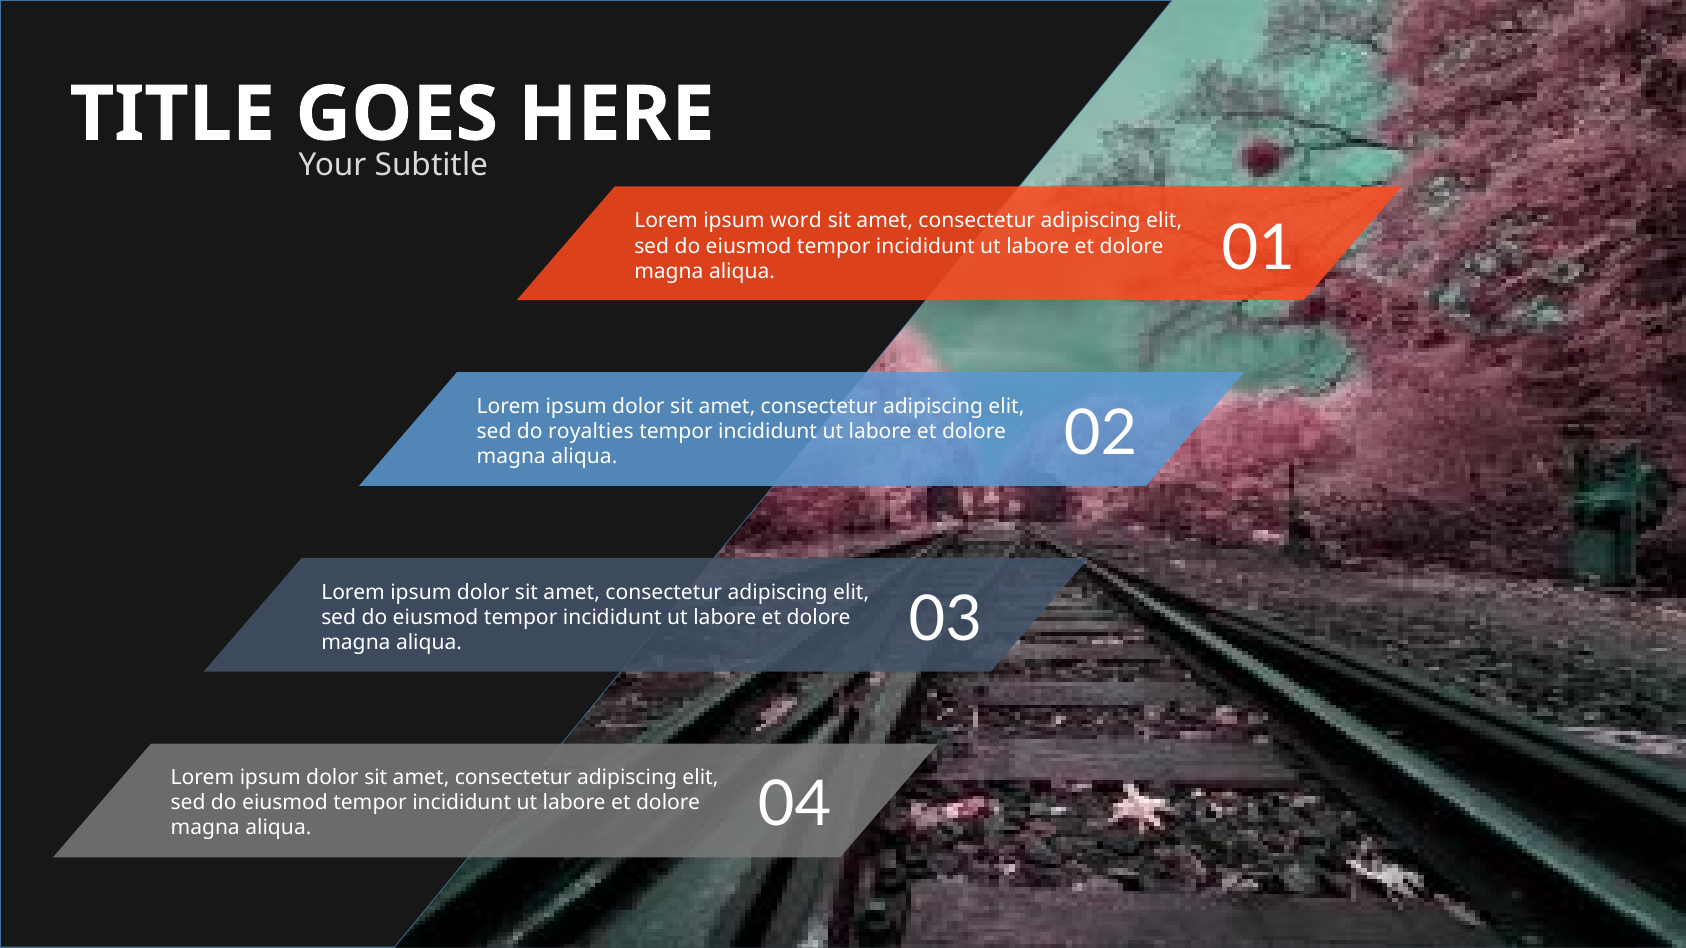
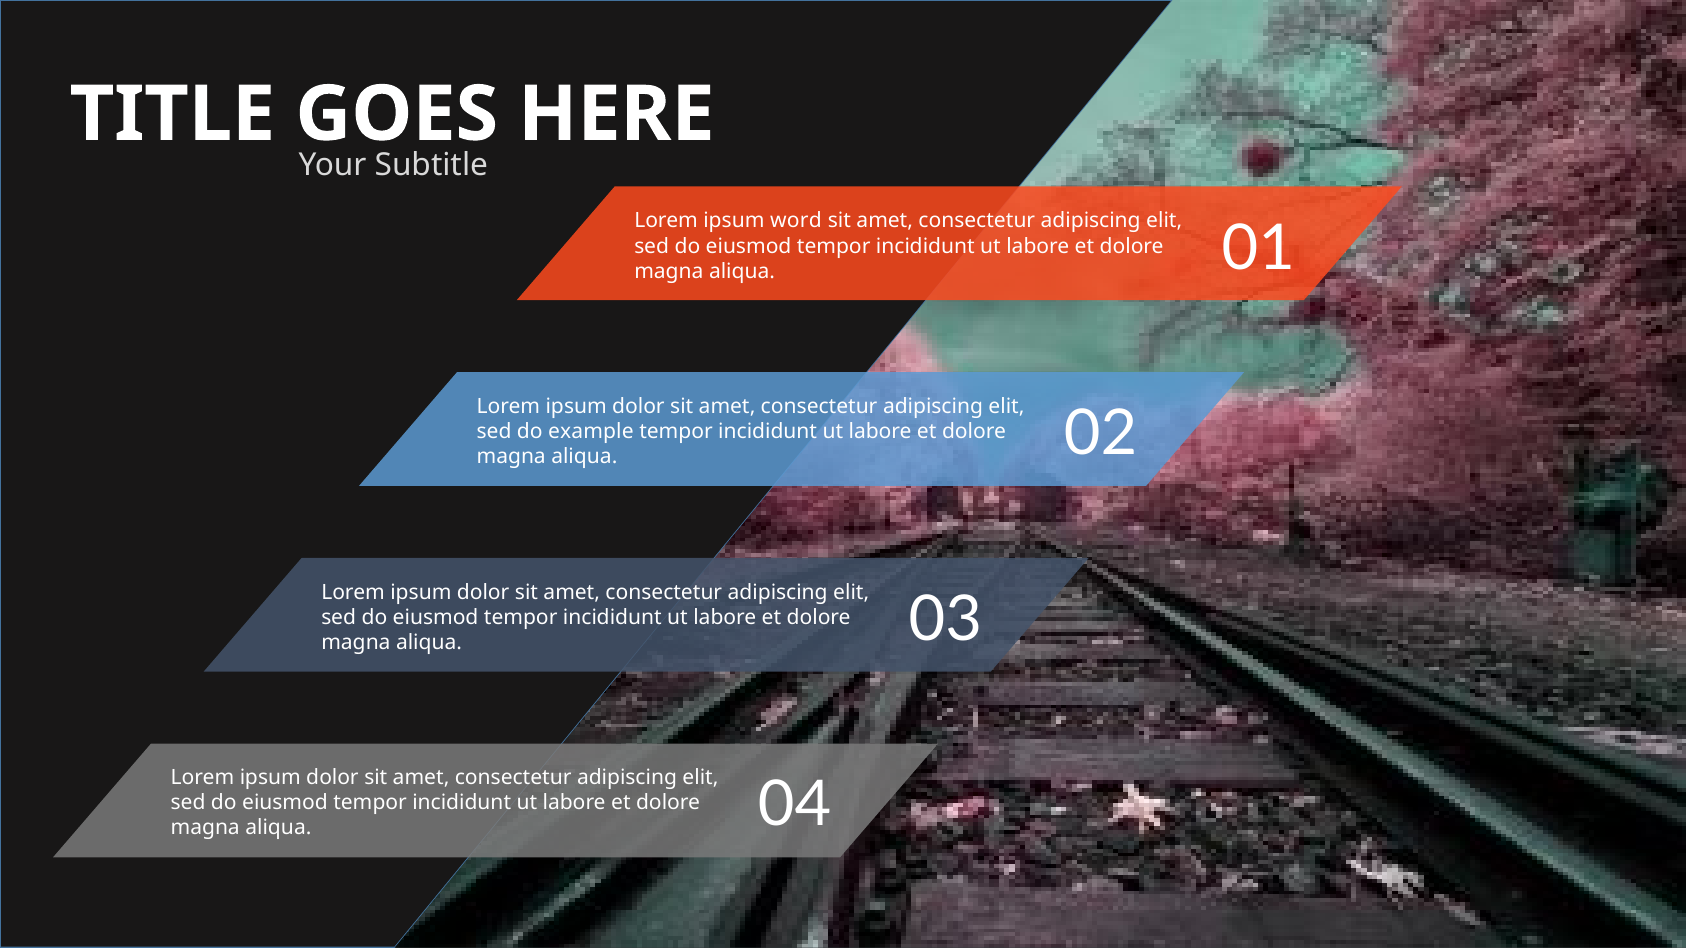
royalties: royalties -> example
